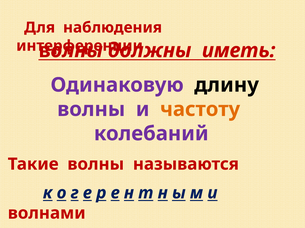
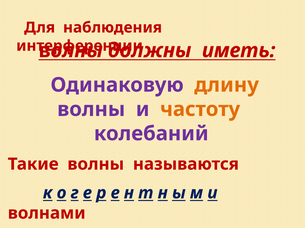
длину colour: black -> orange
